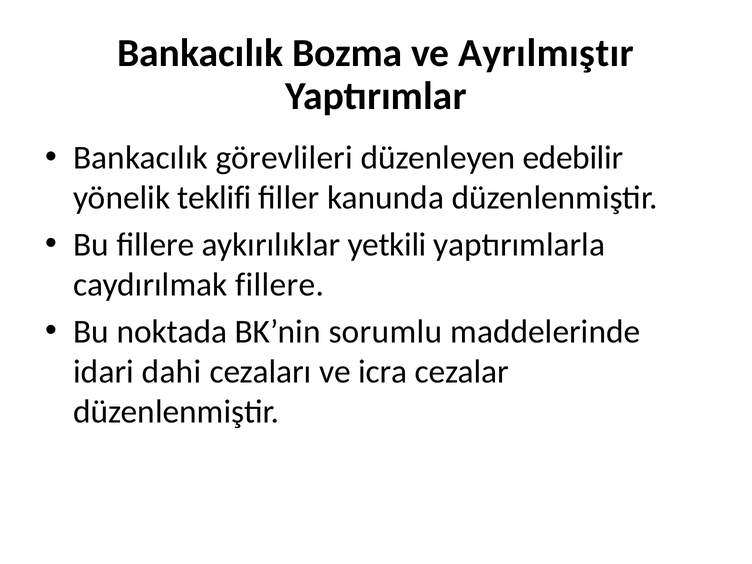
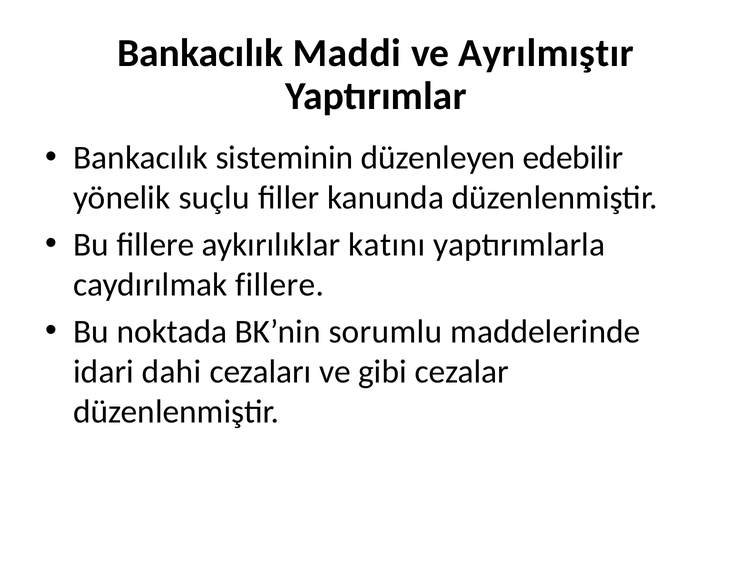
Bozma: Bozma -> Maddi
görevlileri: görevlileri -> sisteminin
teklifi: teklifi -> suçlu
yetkili: yetkili -> katını
icra: icra -> gibi
